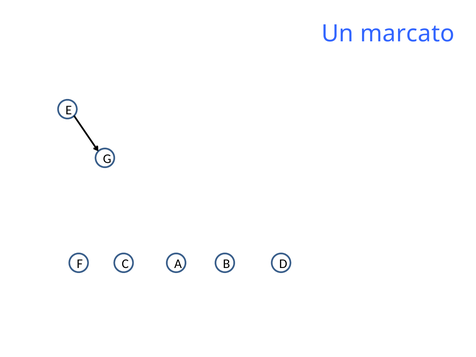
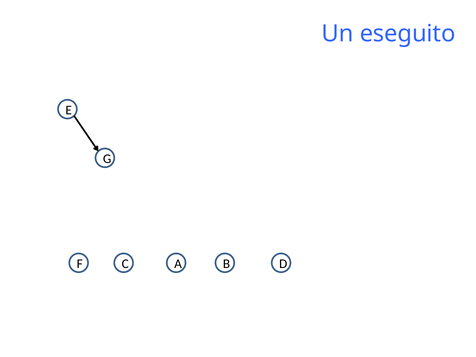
marcato: marcato -> eseguito
